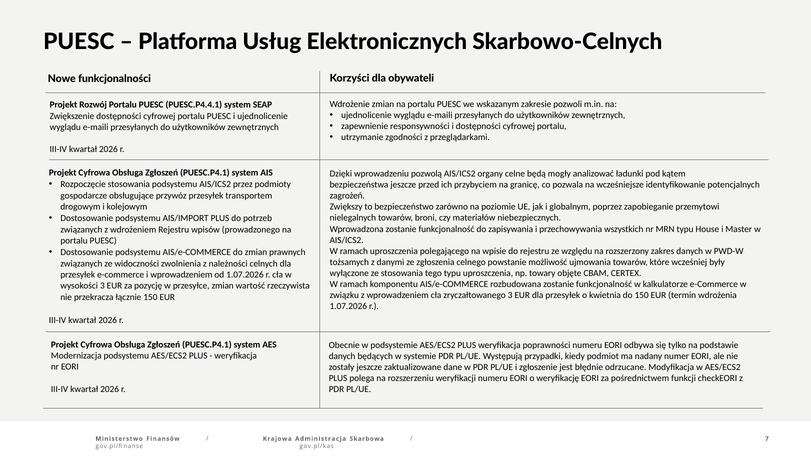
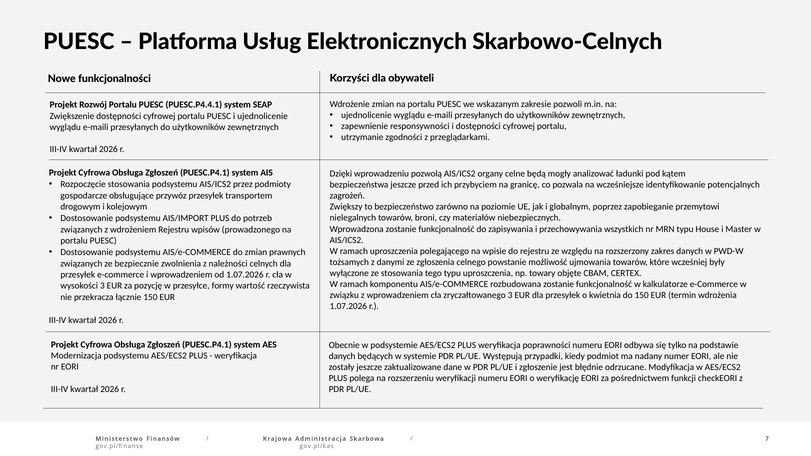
widoczności: widoczności -> bezpiecznie
przesyłce zmian: zmian -> formy
